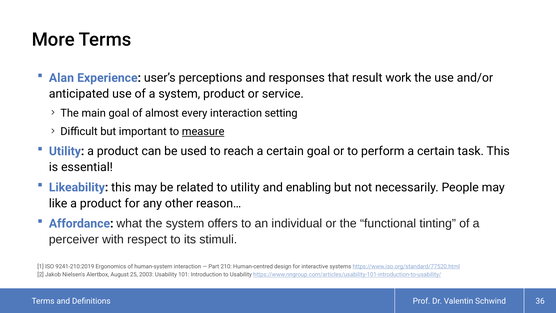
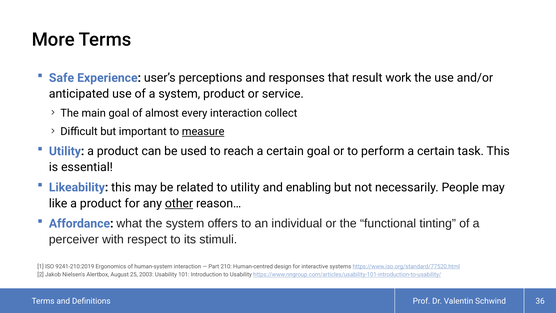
Alan: Alan -> Safe
setting: setting -> collect
other underline: none -> present
